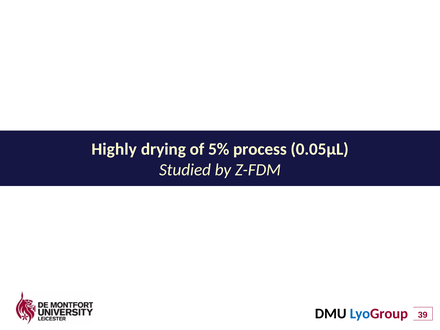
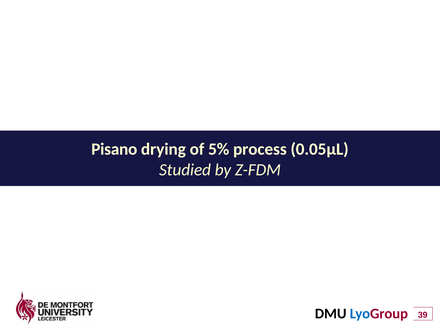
Highly: Highly -> Pisano
